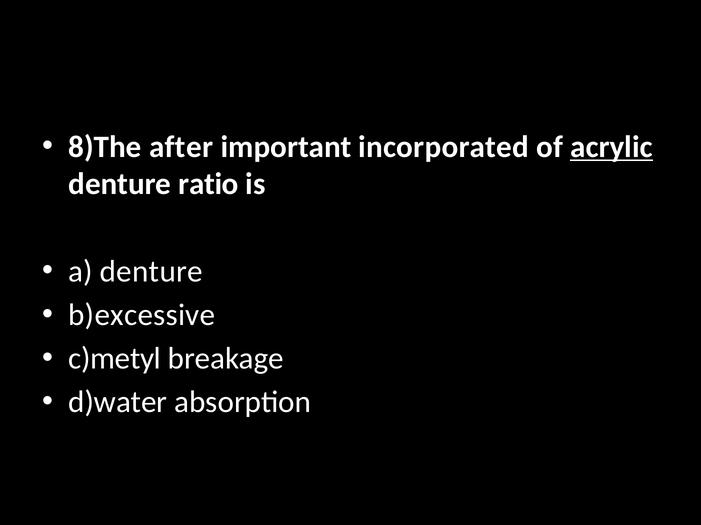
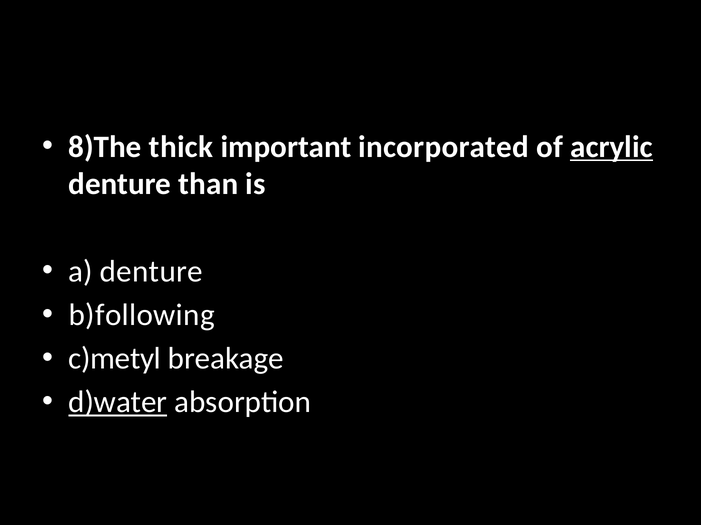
after: after -> thick
ratio: ratio -> than
b)excessive: b)excessive -> b)following
d)water underline: none -> present
